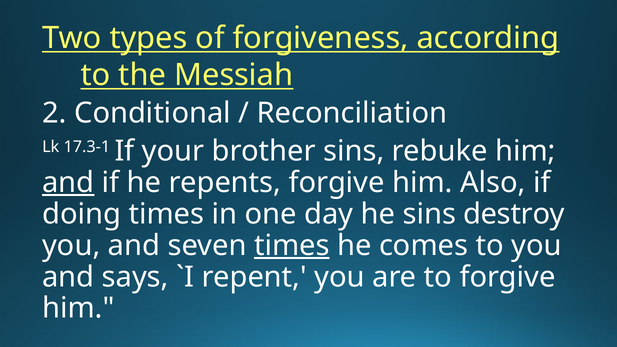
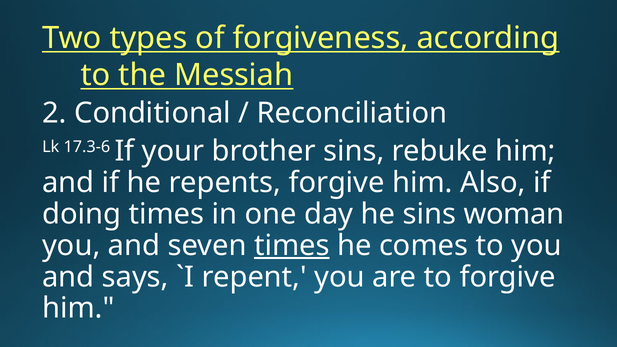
17.3-1: 17.3-1 -> 17.3-6
and at (68, 183) underline: present -> none
destroy: destroy -> woman
